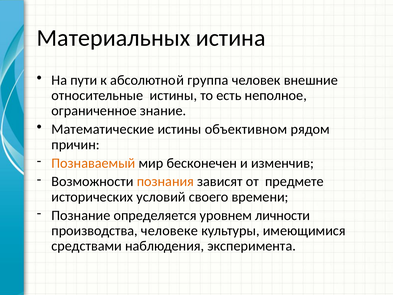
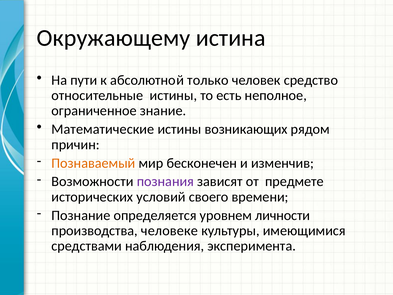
Материальных: Материальных -> Окружающему
группа: группа -> только
внешние: внешние -> средство
объективном: объективном -> возникающих
познания colour: orange -> purple
